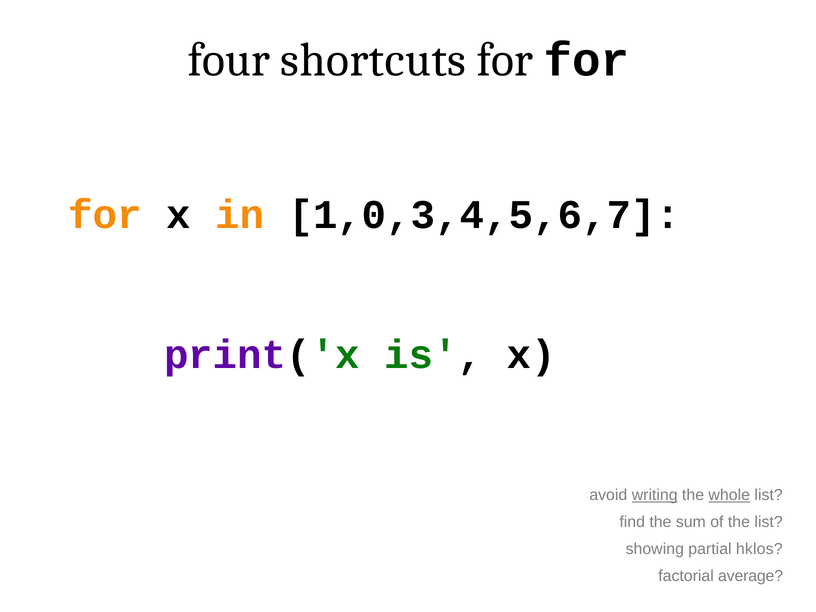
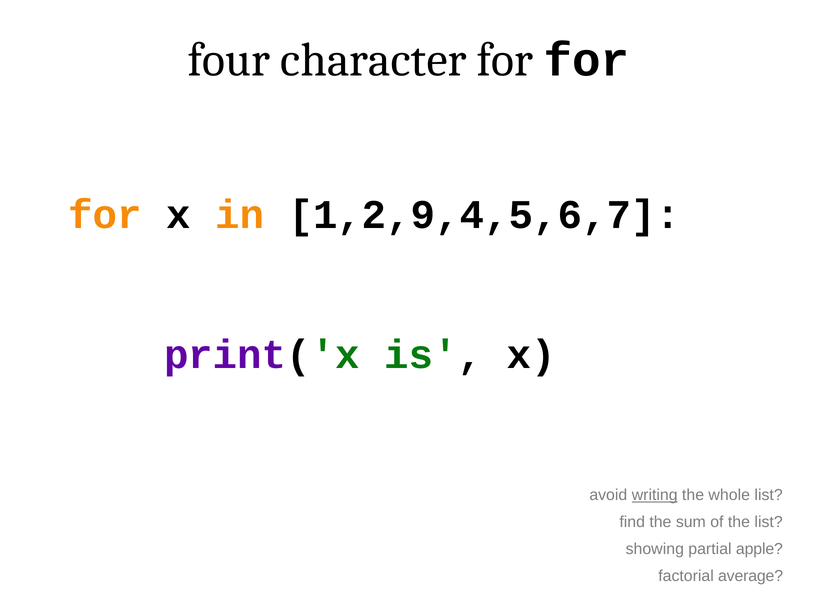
shortcuts: shortcuts -> character
1,0,3,4,5,6,7: 1,0,3,4,5,6,7 -> 1,2,9,4,5,6,7
whole underline: present -> none
hklos: hklos -> apple
